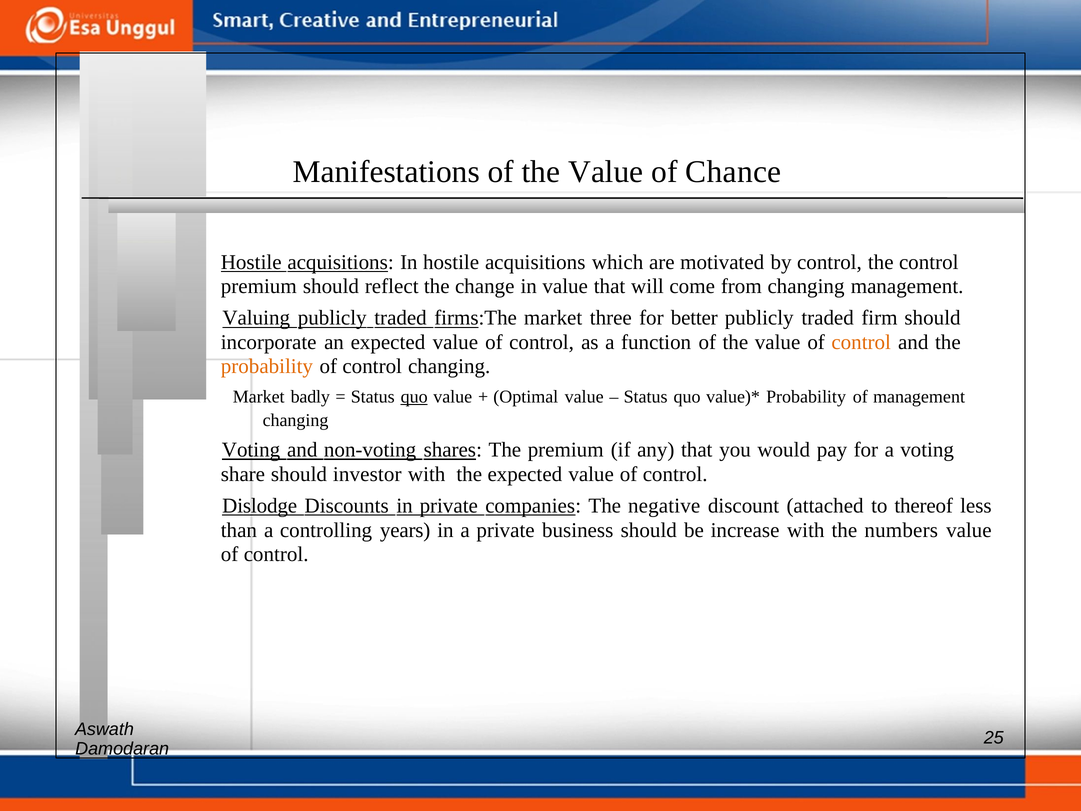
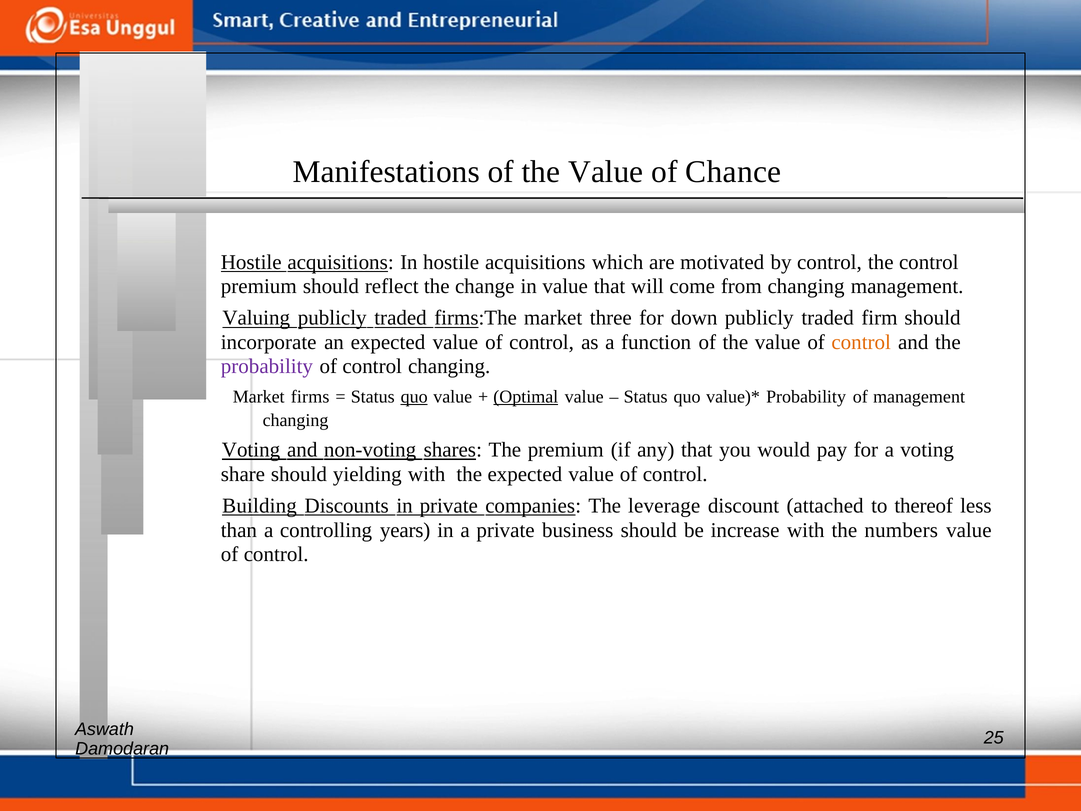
better: better -> down
probability at (267, 366) colour: orange -> purple
badly: badly -> firms
Optimal underline: none -> present
investor: investor -> yielding
Dislodge: Dislodge -> Building
negative: negative -> leverage
